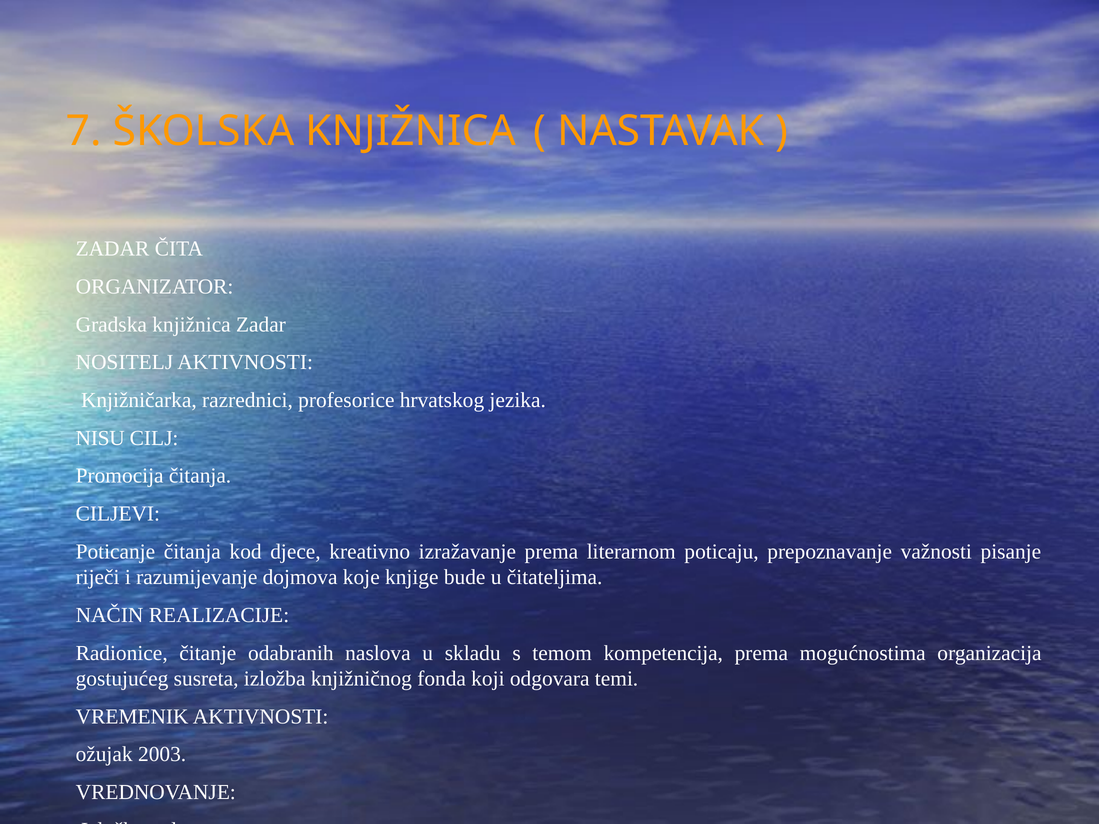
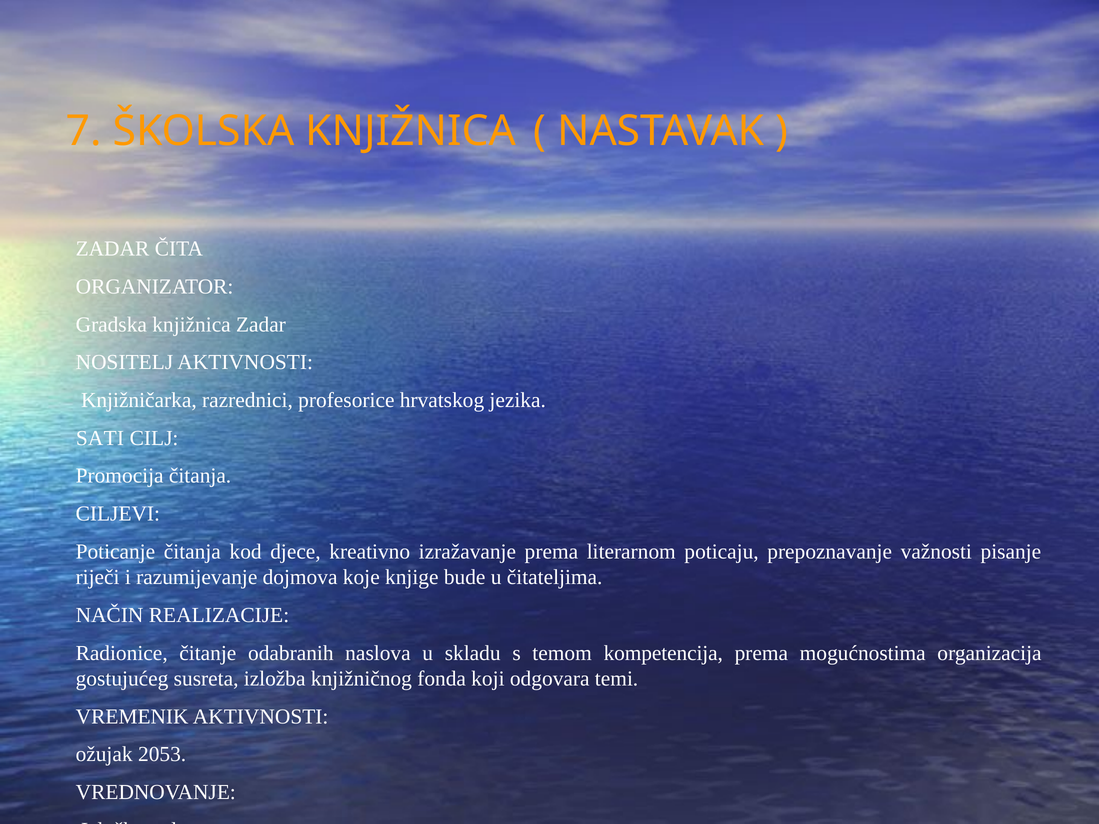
NISU: NISU -> SATI
2003: 2003 -> 2053
